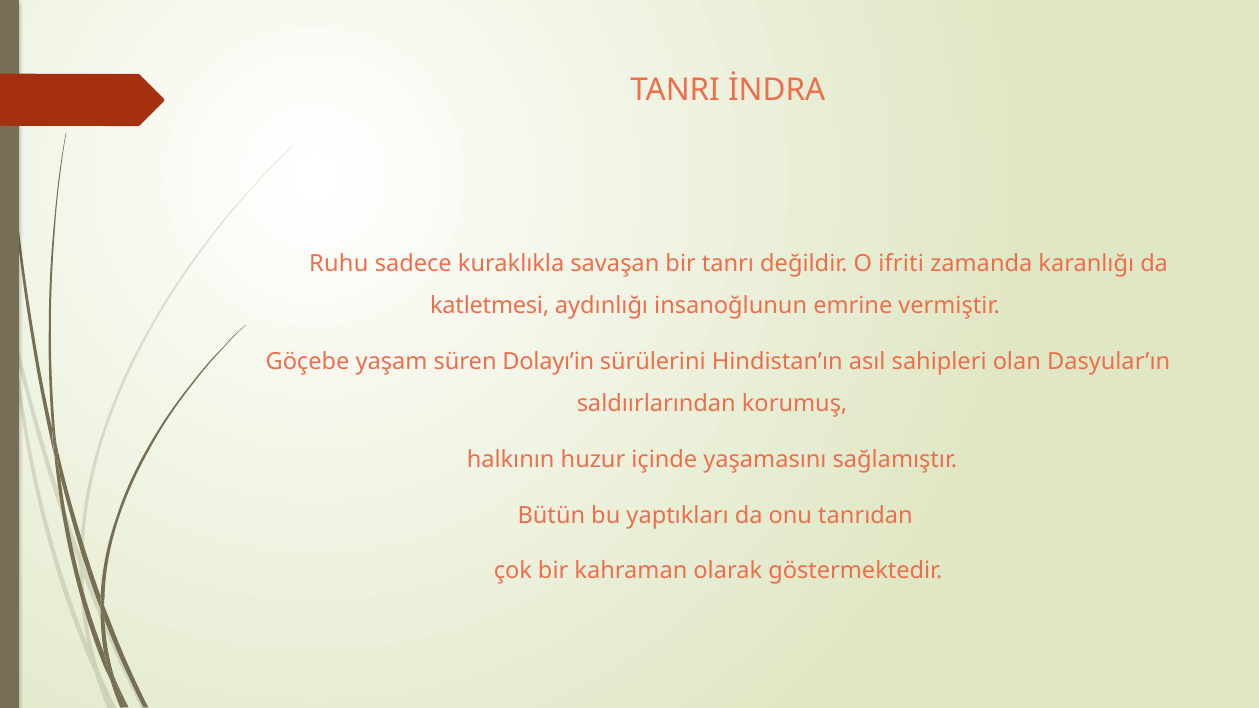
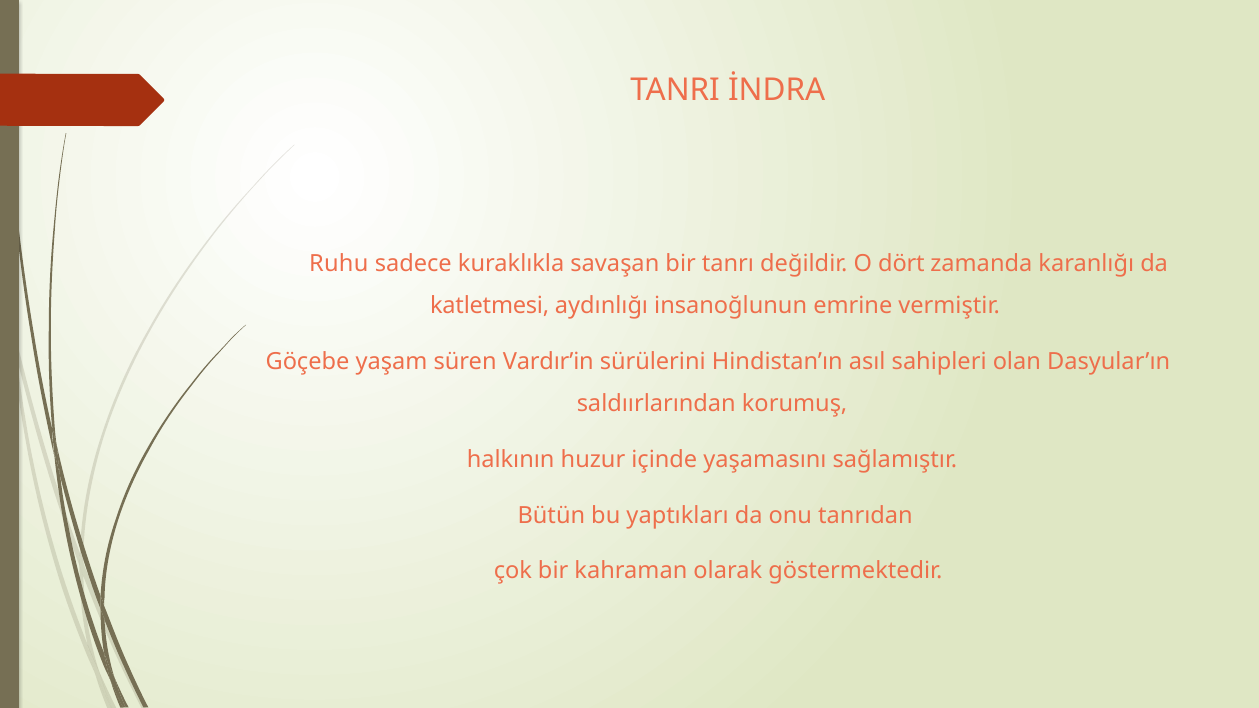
ifriti: ifriti -> dört
Dolayı’in: Dolayı’in -> Vardır’in
